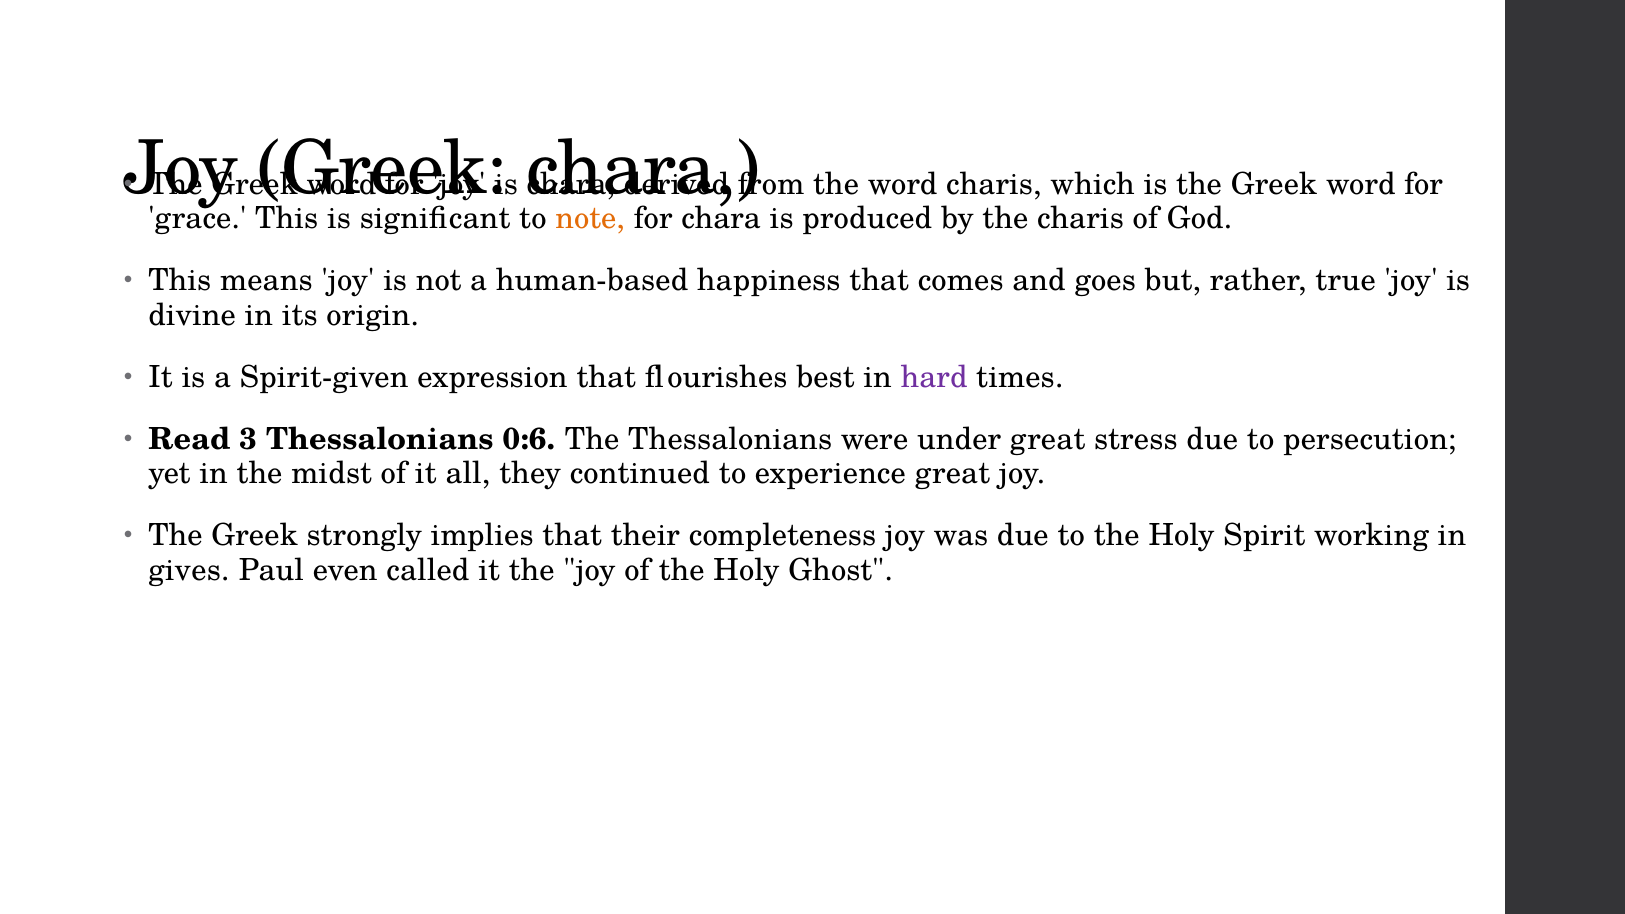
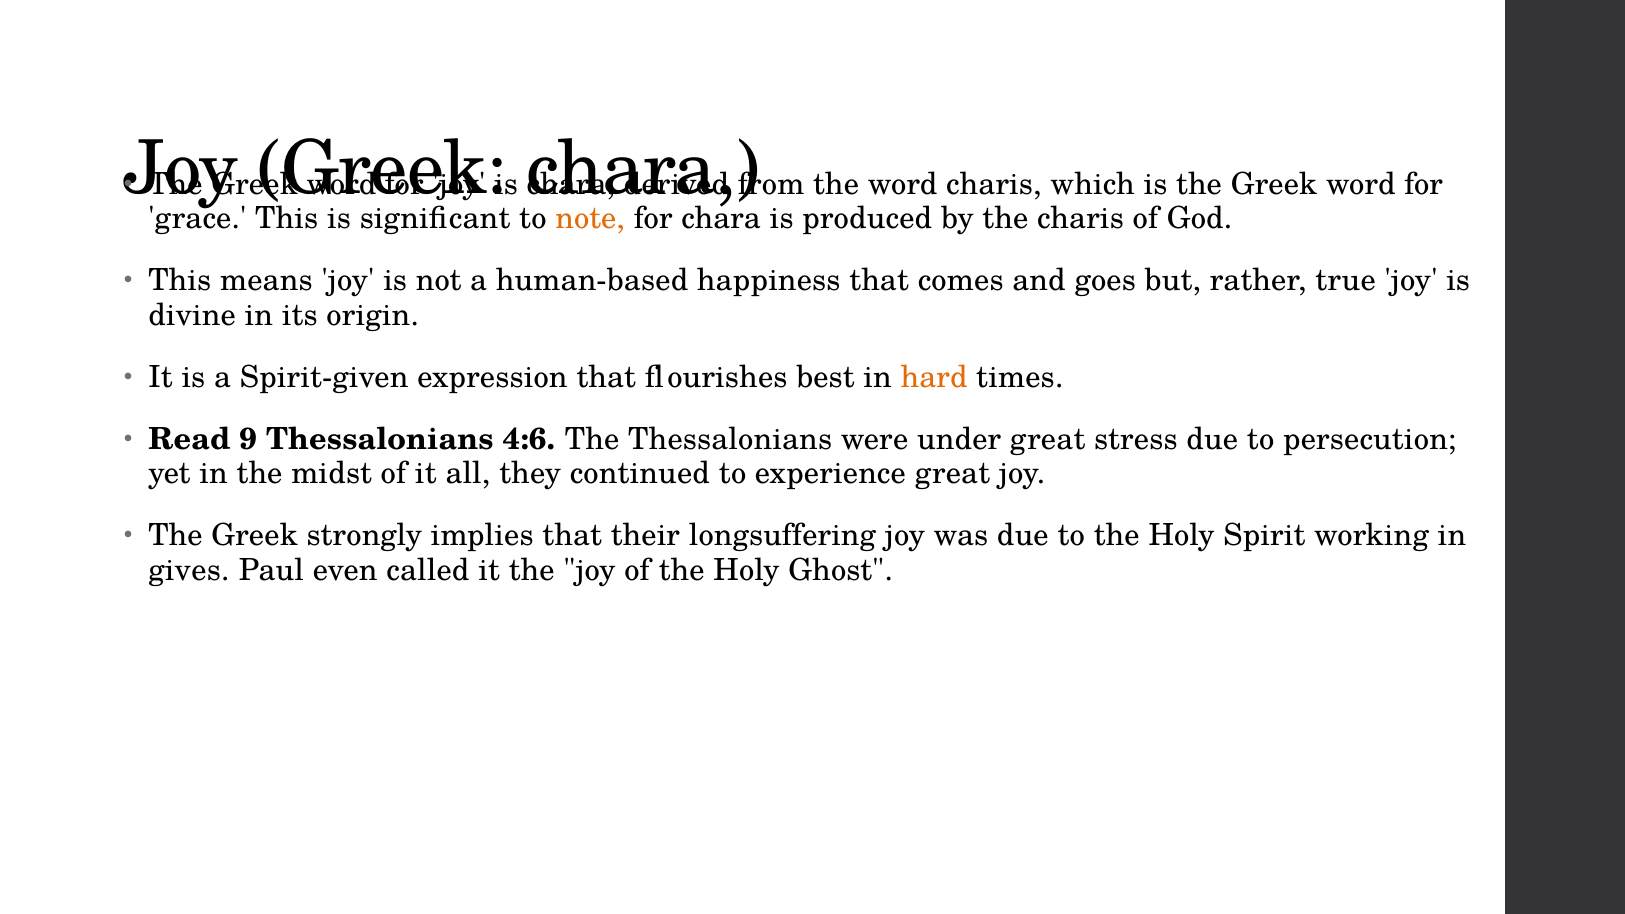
hard colour: purple -> orange
3: 3 -> 9
0:6: 0:6 -> 4:6
completeness: completeness -> longsuffering
